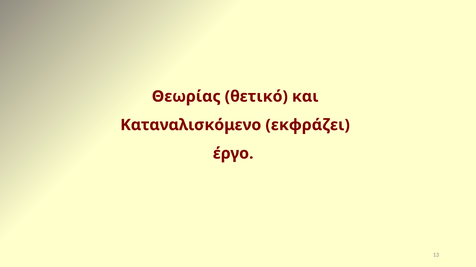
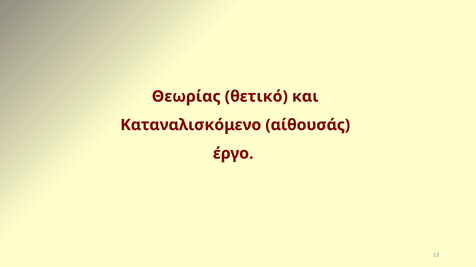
εκφράζει: εκφράζει -> αίθουσάς
